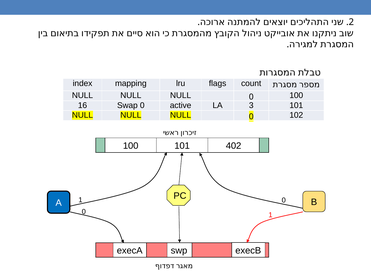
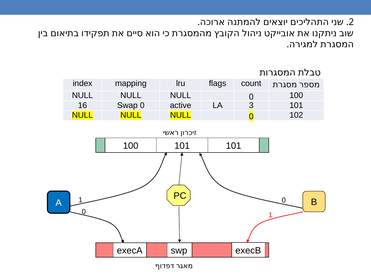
101 402: 402 -> 101
